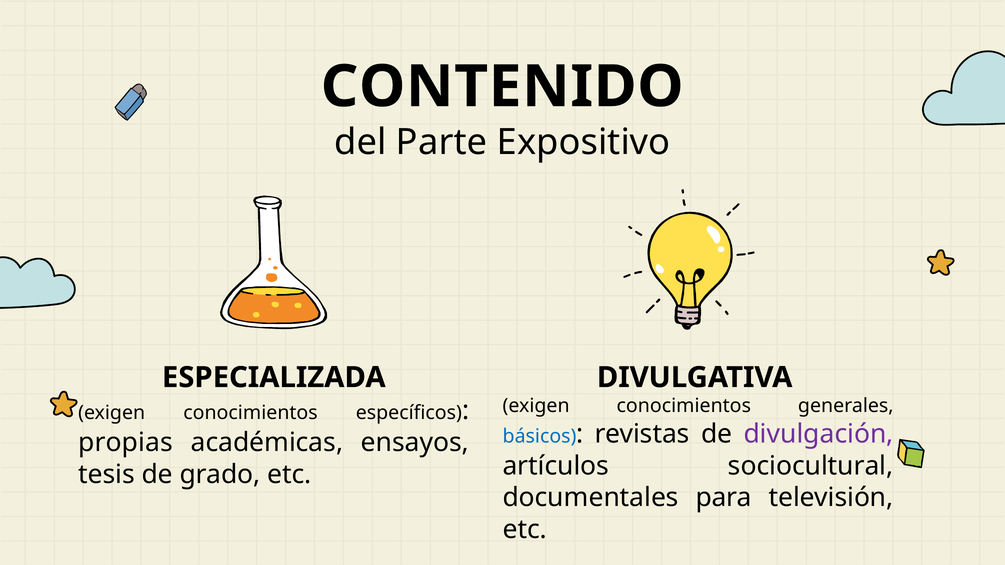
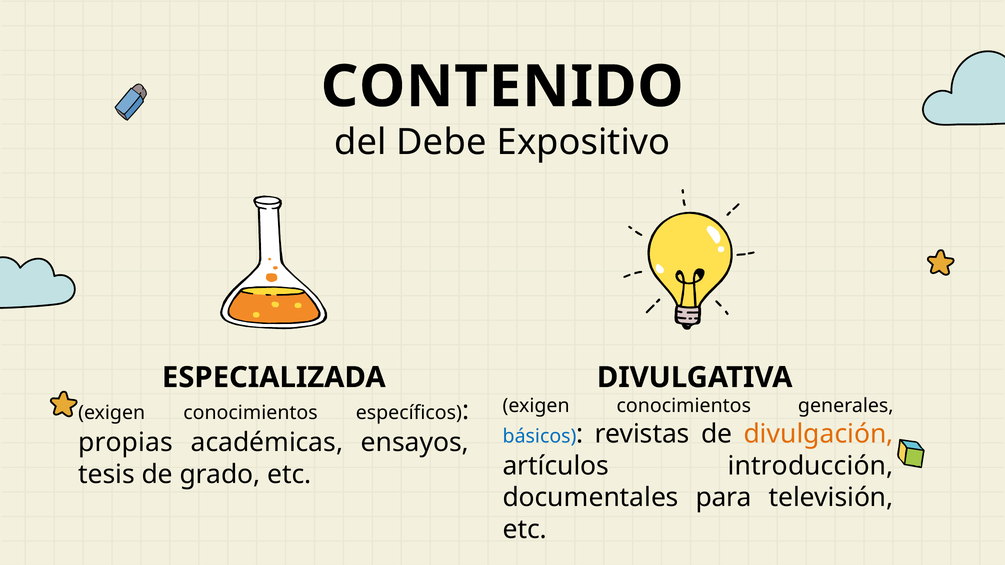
Parte: Parte -> Debe
divulgación colour: purple -> orange
sociocultural: sociocultural -> introducción
